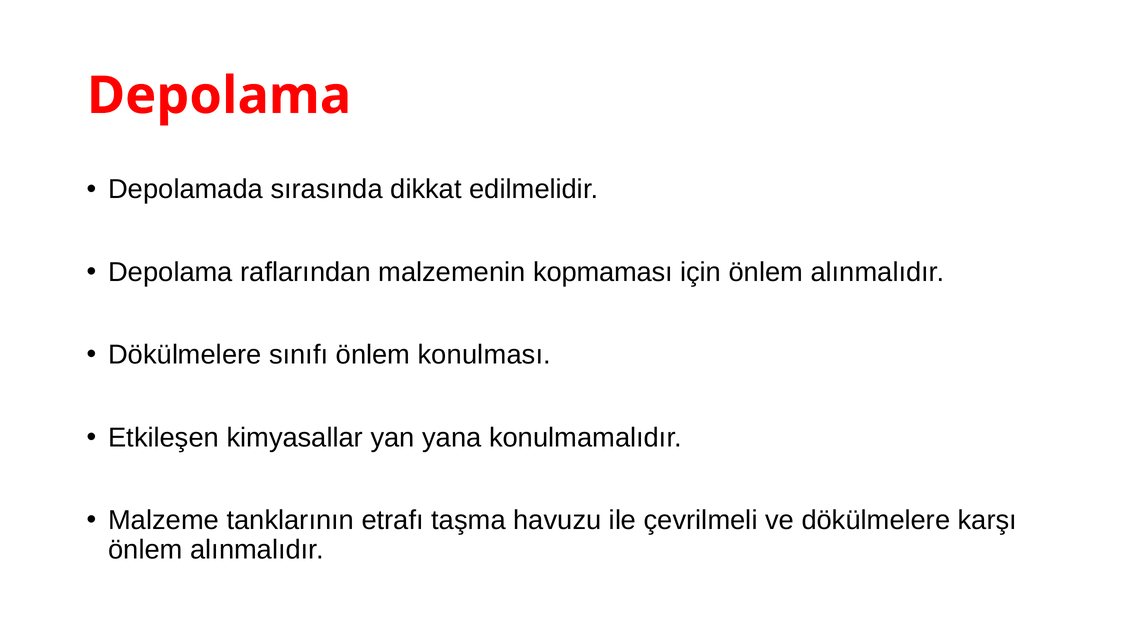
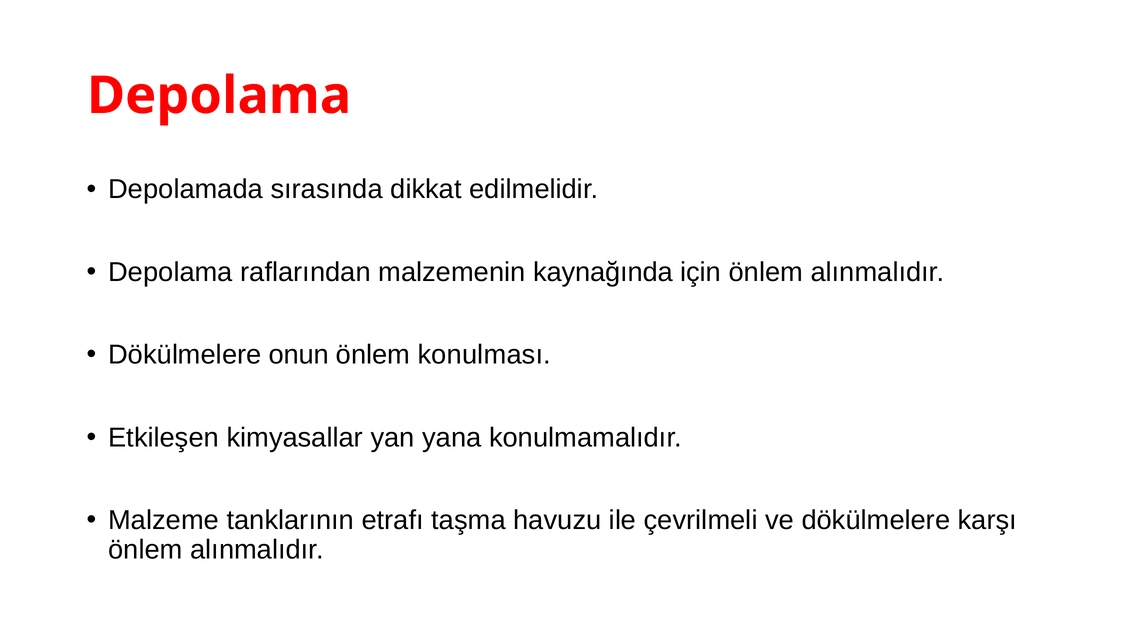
kopmaması: kopmaması -> kaynağında
sınıfı: sınıfı -> onun
